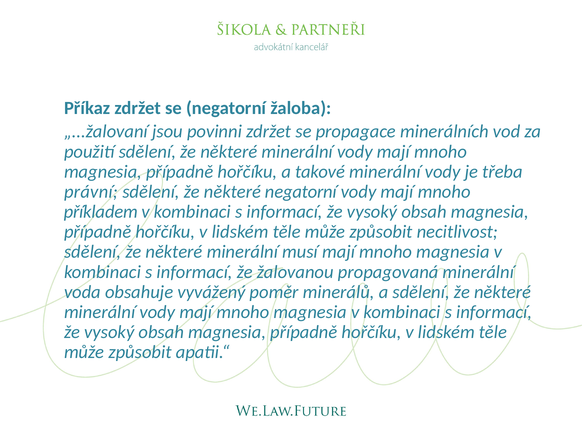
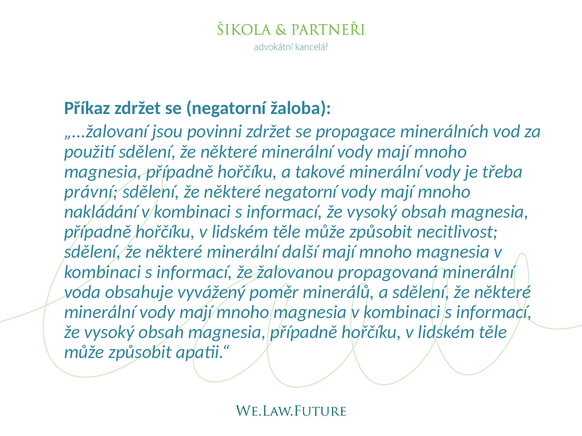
příkladem: příkladem -> nakládání
musí: musí -> další
